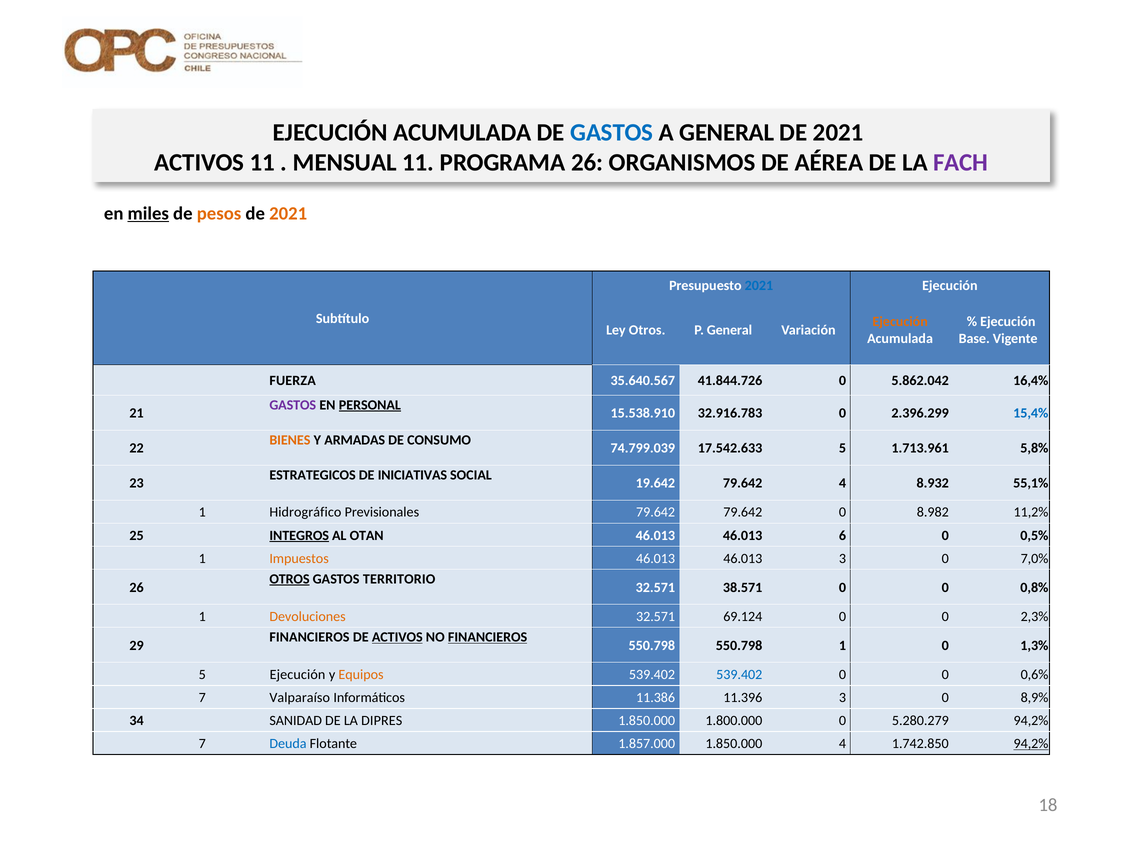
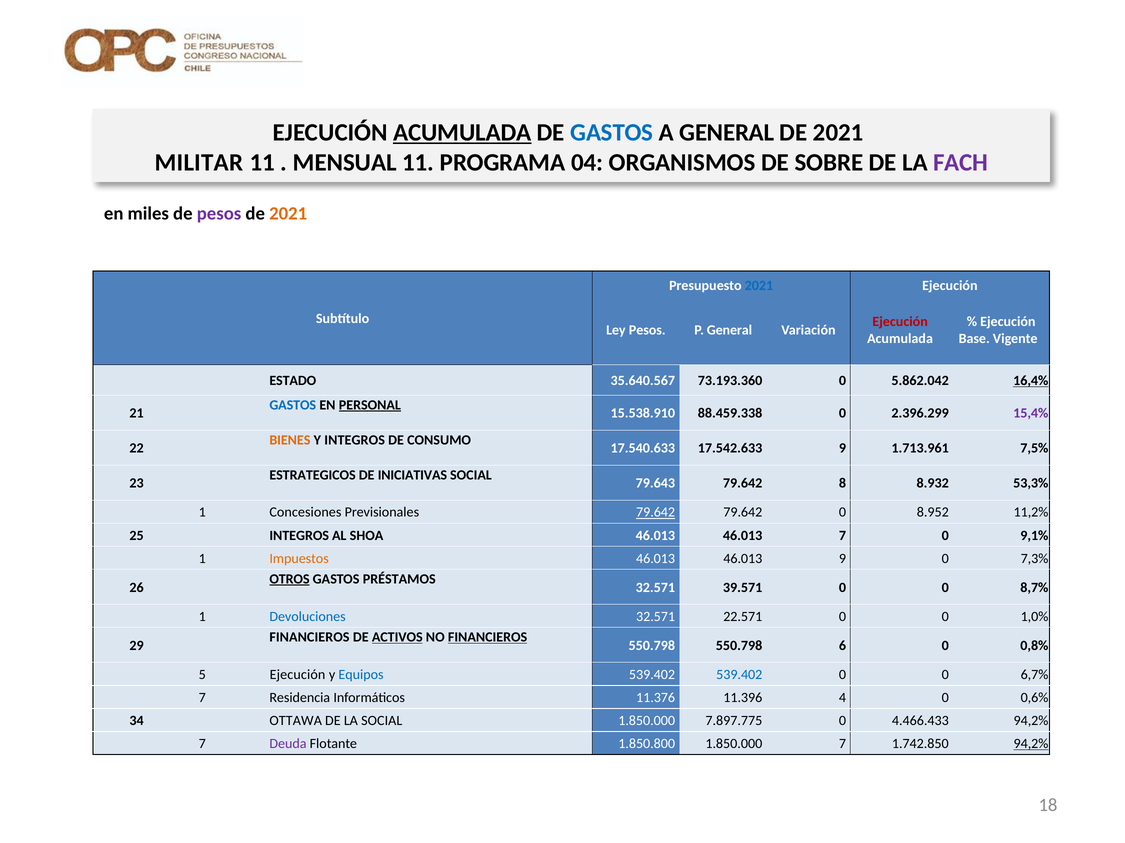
ACUMULADA at (462, 133) underline: none -> present
ACTIVOS at (199, 163): ACTIVOS -> MILITAR
PROGRAMA 26: 26 -> 04
AÉREA: AÉREA -> SOBRE
miles underline: present -> none
pesos at (219, 214) colour: orange -> purple
Ejecución at (900, 322) colour: orange -> red
Ley Otros: Otros -> Pesos
FUERZA: FUERZA -> ESTADO
41.844.726: 41.844.726 -> 73.193.360
16,4% underline: none -> present
GASTOS at (293, 405) colour: purple -> blue
32.916.783: 32.916.783 -> 88.459.338
15,4% colour: blue -> purple
Y ARMADAS: ARMADAS -> INTEGROS
74.799.039: 74.799.039 -> 17.540.633
17.542.633 5: 5 -> 9
5,8%: 5,8% -> 7,5%
19.642: 19.642 -> 79.643
79.642 4: 4 -> 8
55,1%: 55,1% -> 53,3%
Hidrográfico: Hidrográfico -> Concesiones
79.642 at (656, 513) underline: none -> present
8.982: 8.982 -> 8.952
INTEGROS at (299, 536) underline: present -> none
OTAN: OTAN -> SHOA
46.013 6: 6 -> 7
0,5%: 0,5% -> 9,1%
46.013 3: 3 -> 9
7,0%: 7,0% -> 7,3%
TERRITORIO: TERRITORIO -> PRÉSTAMOS
38.571: 38.571 -> 39.571
0,8%: 0,8% -> 8,7%
Devoluciones colour: orange -> blue
69.124: 69.124 -> 22.571
2,3%: 2,3% -> 1,0%
550.798 1: 1 -> 6
1,3%: 1,3% -> 0,8%
Equipos colour: orange -> blue
0,6%: 0,6% -> 6,7%
Valparaíso: Valparaíso -> Residencia
11.386: 11.386 -> 11.376
11.396 3: 3 -> 4
8,9%: 8,9% -> 0,6%
SANIDAD: SANIDAD -> OTTAWA
LA DIPRES: DIPRES -> SOCIAL
1.800.000: 1.800.000 -> 7.897.775
5.280.279: 5.280.279 -> 4.466.433
Deuda colour: blue -> purple
1.857.000: 1.857.000 -> 1.850.800
1.850.000 4: 4 -> 7
